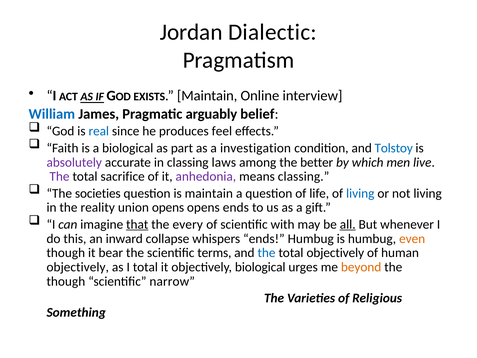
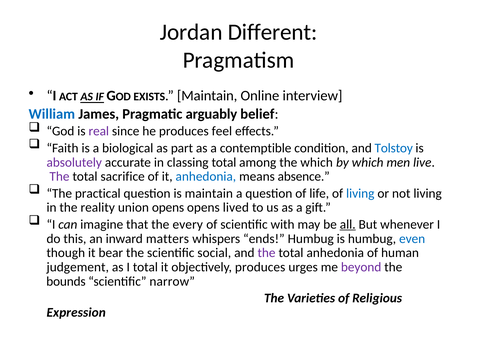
Dialectic: Dialectic -> Different
real colour: blue -> purple
investigation: investigation -> contemptible
classing laws: laws -> total
the better: better -> which
anhedonia at (206, 176) colour: purple -> blue
means classing: classing -> absence
societies: societies -> practical
opens ends: ends -> lived
that underline: present -> none
collapse: collapse -> matters
even colour: orange -> blue
terms: terms -> social
the at (267, 253) colour: blue -> purple
total objectively: objectively -> anhedonia
objectively at (78, 267): objectively -> judgement
objectively biological: biological -> produces
beyond colour: orange -> purple
though at (66, 281): though -> bounds
Something: Something -> Expression
